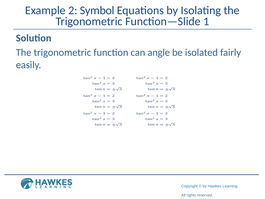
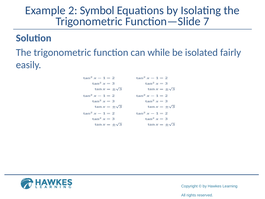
1: 1 -> 7
angle: angle -> while
